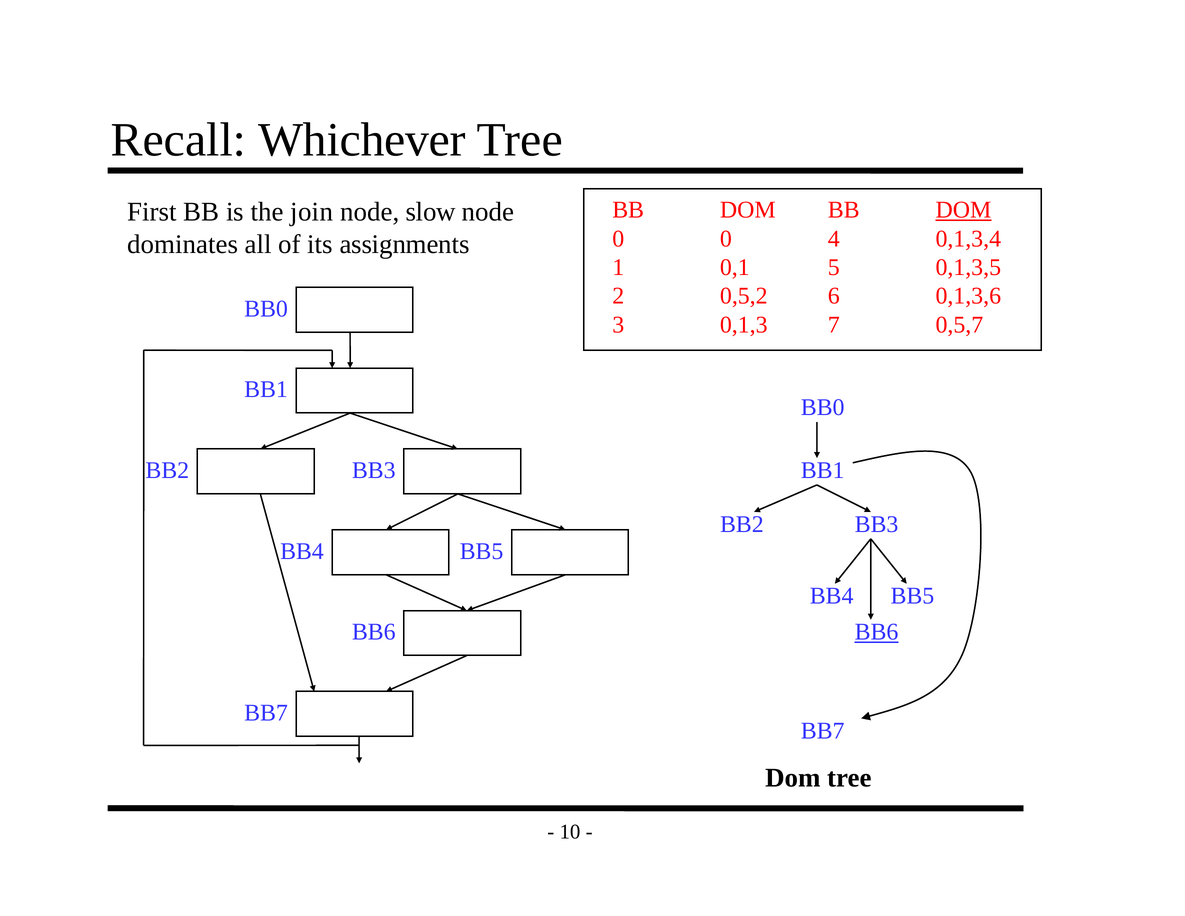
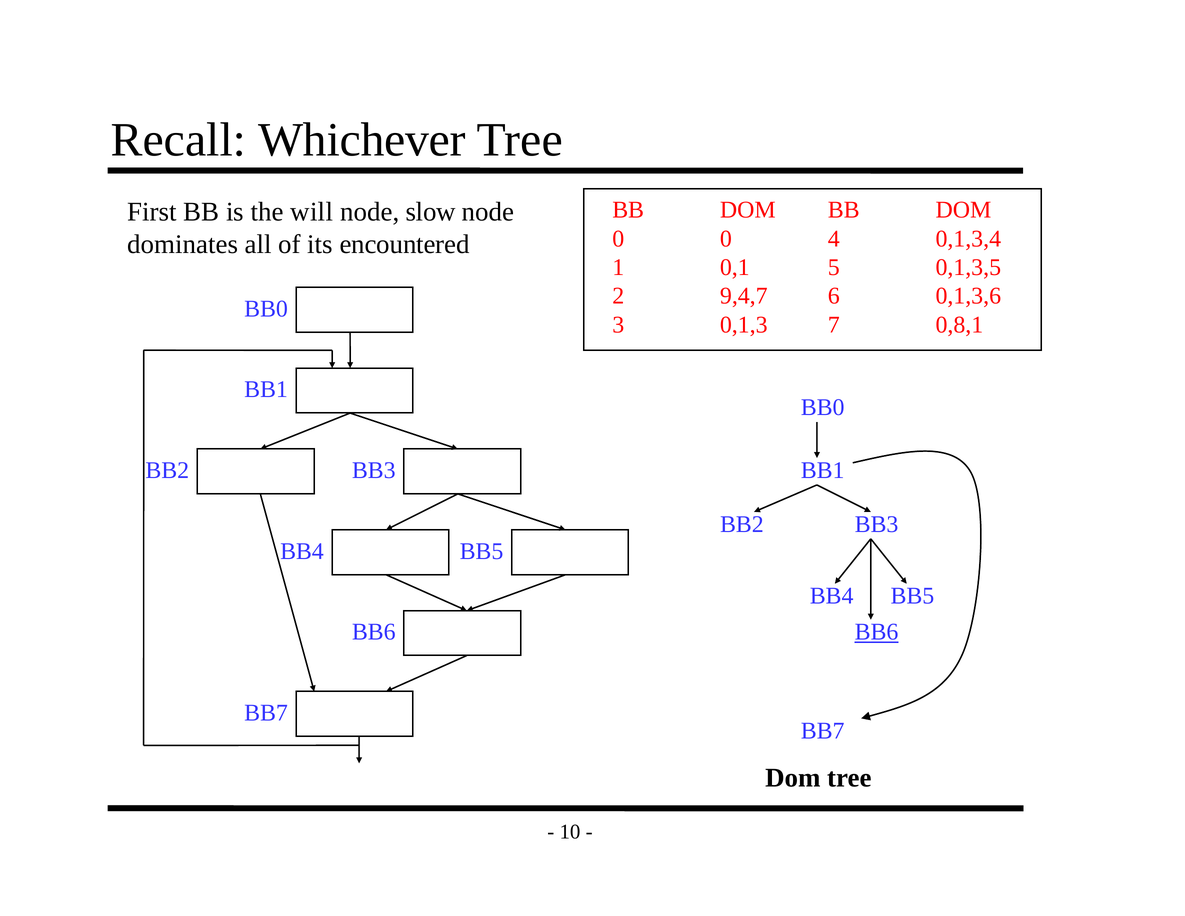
DOM at (963, 210) underline: present -> none
join: join -> will
assignments: assignments -> encountered
0,5,2: 0,5,2 -> 9,4,7
0,5,7: 0,5,7 -> 0,8,1
